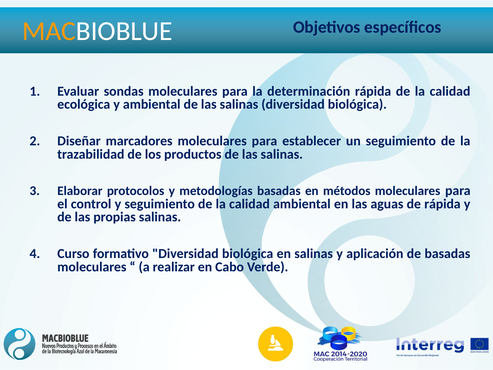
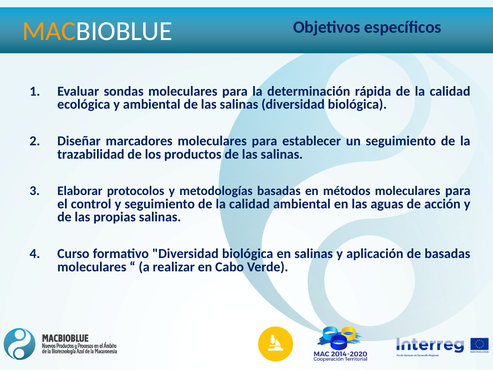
de rápida: rápida -> acción
